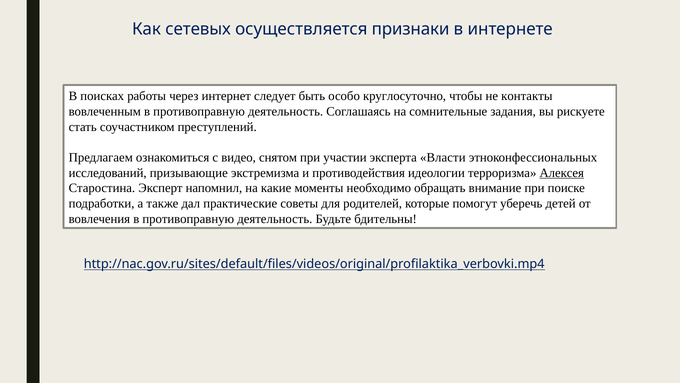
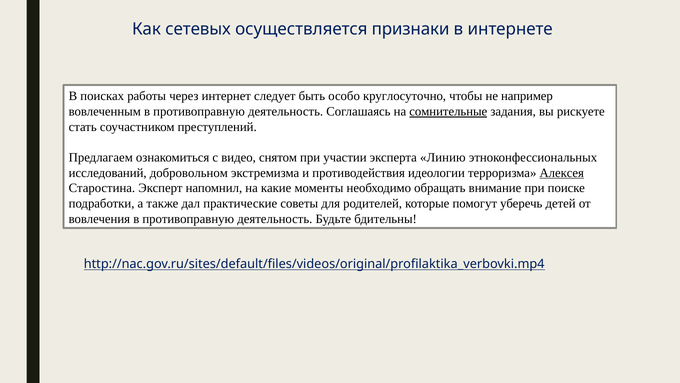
контакты: контакты -> например
сомнительные underline: none -> present
Власти: Власти -> Линию
призывающие: призывающие -> добровольном
